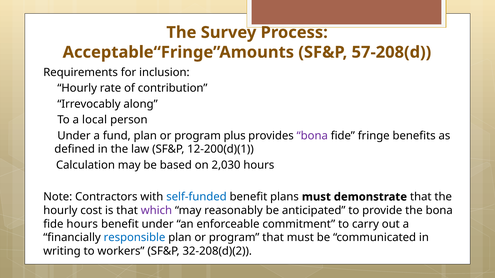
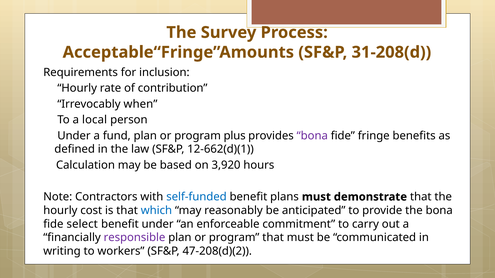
57-208(d: 57-208(d -> 31-208(d
along: along -> when
12-200(d)(1: 12-200(d)(1 -> 12-662(d)(1
2,030: 2,030 -> 3,920
which colour: purple -> blue
fide hours: hours -> select
responsible colour: blue -> purple
32-208(d)(2: 32-208(d)(2 -> 47-208(d)(2
